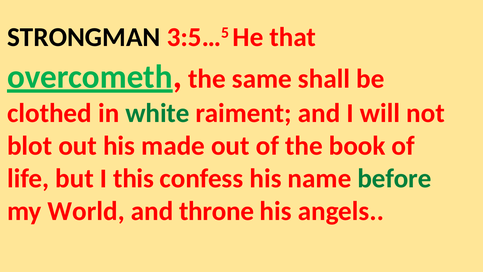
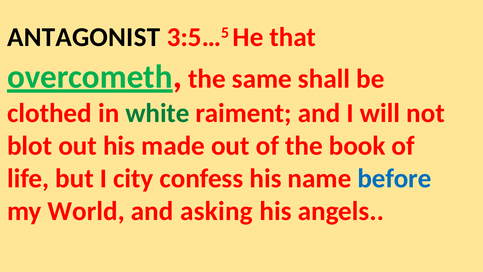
STRONGMAN: STRONGMAN -> ANTAGONIST
this: this -> city
before colour: green -> blue
throne: throne -> asking
